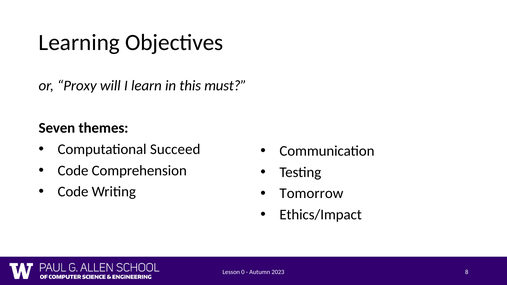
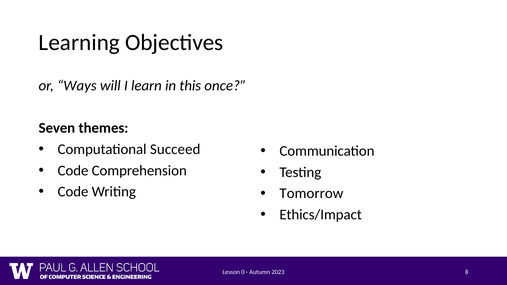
Proxy: Proxy -> Ways
must: must -> once
